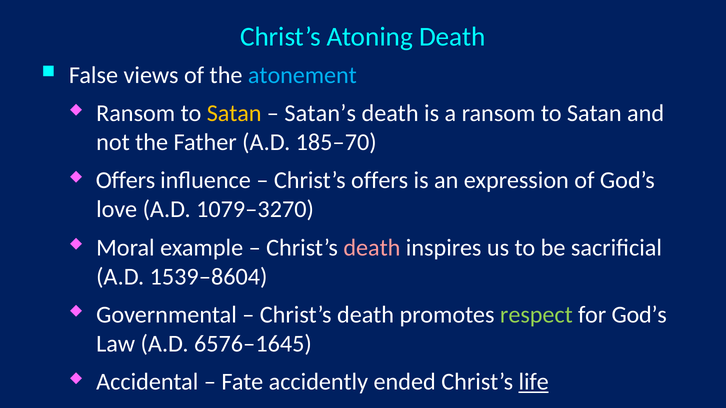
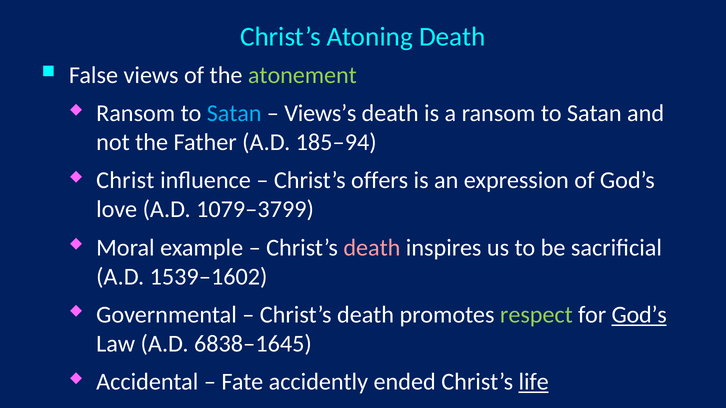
atonement colour: light blue -> light green
Satan at (234, 113) colour: yellow -> light blue
Satan’s: Satan’s -> Views’s
185‒70: 185‒70 -> 185‒94
Offers at (126, 181): Offers -> Christ
1079‒3270: 1079‒3270 -> 1079‒3799
1539‒8604: 1539‒8604 -> 1539‒1602
God’s at (639, 315) underline: none -> present
6576‒1645: 6576‒1645 -> 6838‒1645
